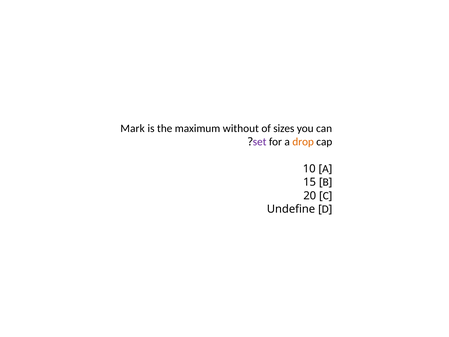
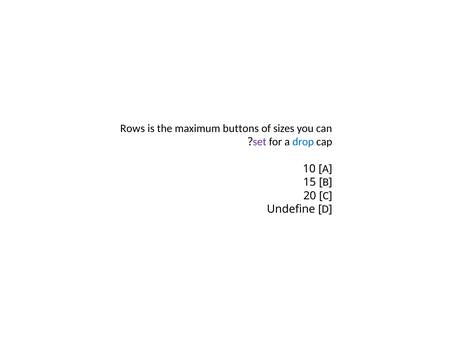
Mark: Mark -> Rows
without: without -> buttons
drop colour: orange -> blue
